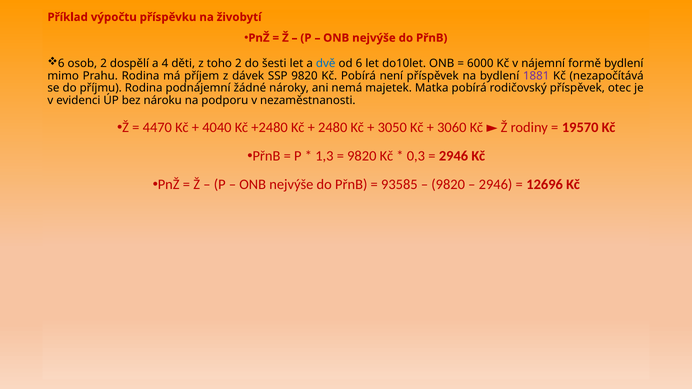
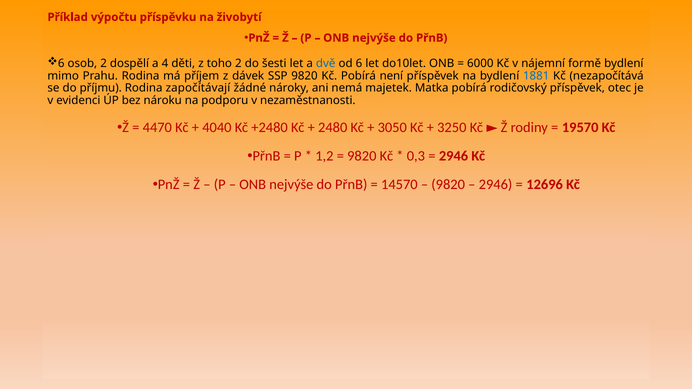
1881 colour: purple -> blue
podnájemní: podnájemní -> započítávají
3060: 3060 -> 3250
1,3: 1,3 -> 1,2
93585: 93585 -> 14570
